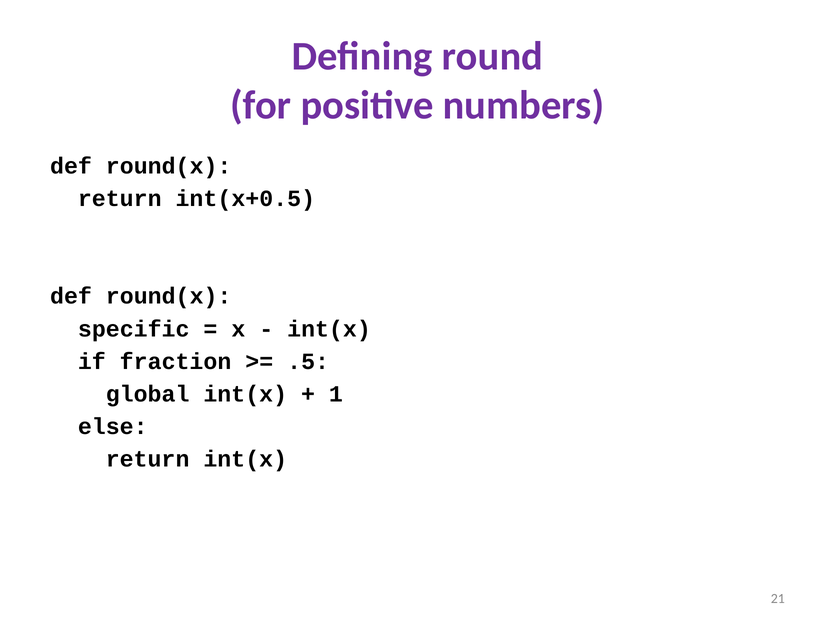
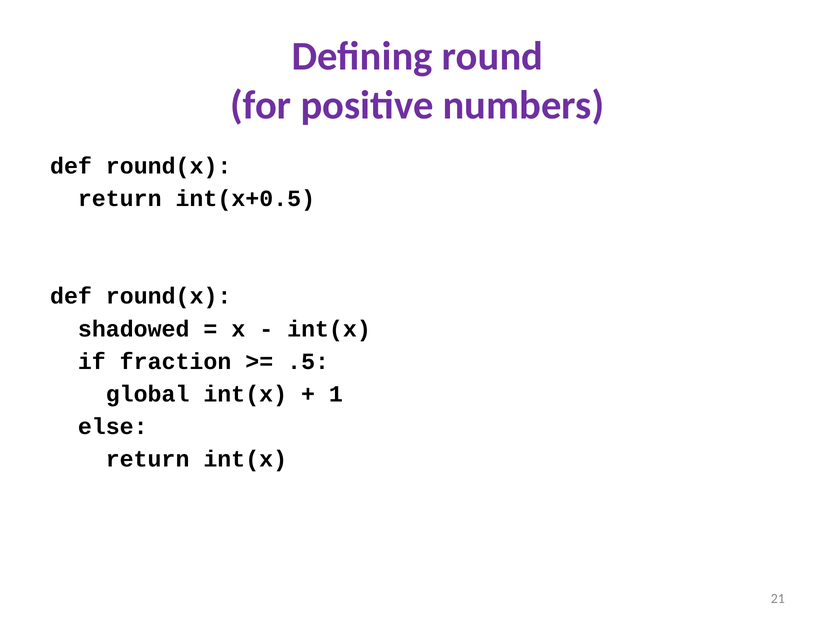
specific: specific -> shadowed
